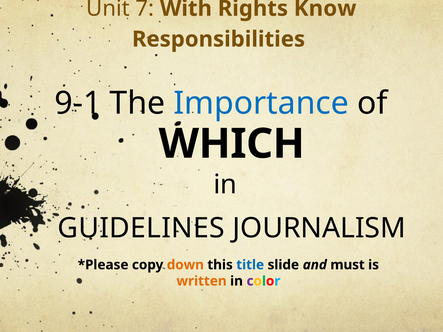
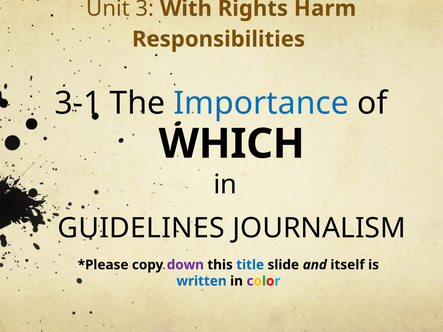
7: 7 -> 3
Know: Know -> Harm
9-1: 9-1 -> 3-1
down colour: orange -> purple
must: must -> itself
written colour: orange -> blue
